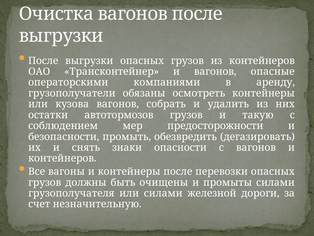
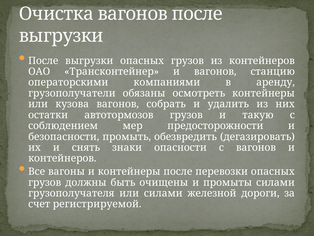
опасные: опасные -> станцию
незначительную: незначительную -> регистрируемой
